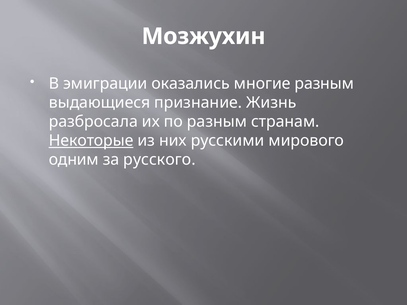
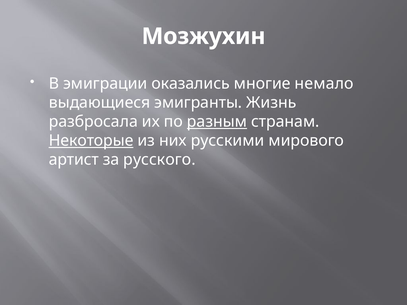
многие разным: разным -> немало
признание: признание -> эмигранты
разным at (217, 122) underline: none -> present
одним: одним -> артист
